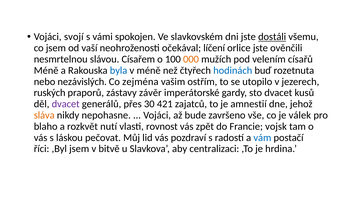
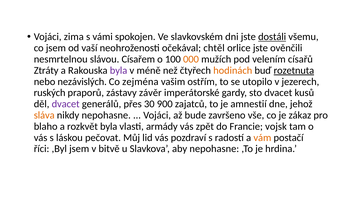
svojí: svojí -> zima
líčení: líčení -> chtěl
Méně at (46, 70): Méně -> Ztráty
byla at (119, 70) colour: blue -> purple
hodinách colour: blue -> orange
rozetnuta underline: none -> present
421: 421 -> 900
válek: válek -> zákaz
rozkvět nutí: nutí -> byla
rovnost: rovnost -> armády
vám colour: blue -> orange
aby centralizaci: centralizaci -> nepohasne
